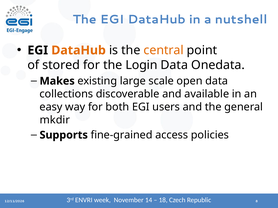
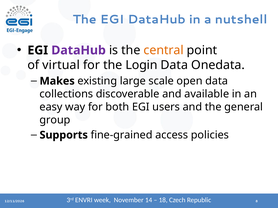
DataHub at (79, 50) colour: orange -> purple
stored: stored -> virtual
mkdir: mkdir -> group
